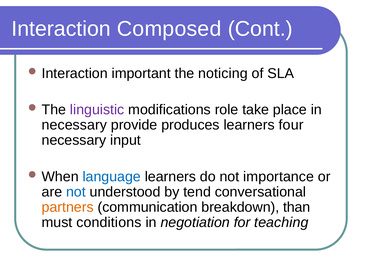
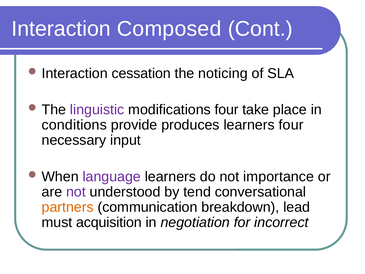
important: important -> cessation
modifications role: role -> four
necessary at (74, 125): necessary -> conditions
language colour: blue -> purple
not at (76, 192) colour: blue -> purple
than: than -> lead
conditions: conditions -> acquisition
teaching: teaching -> incorrect
